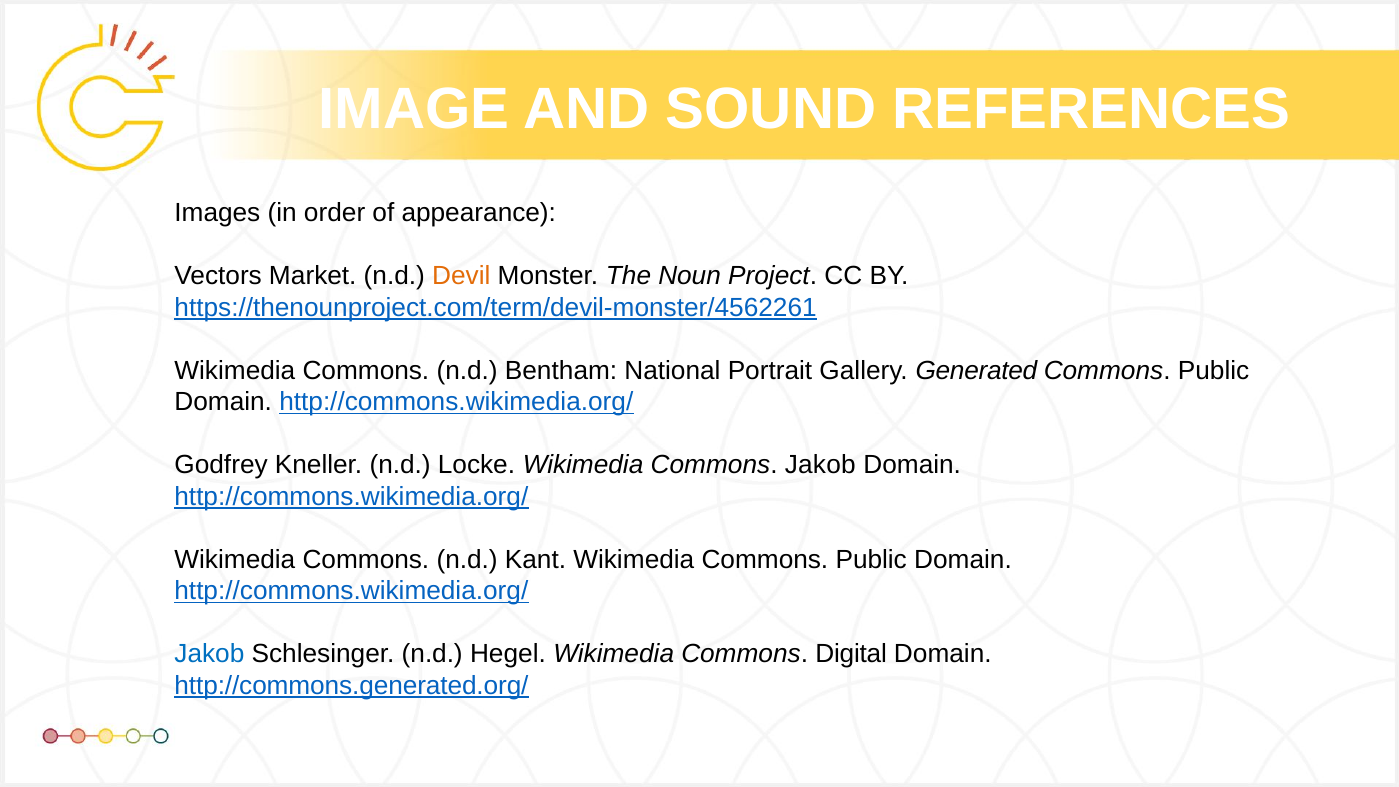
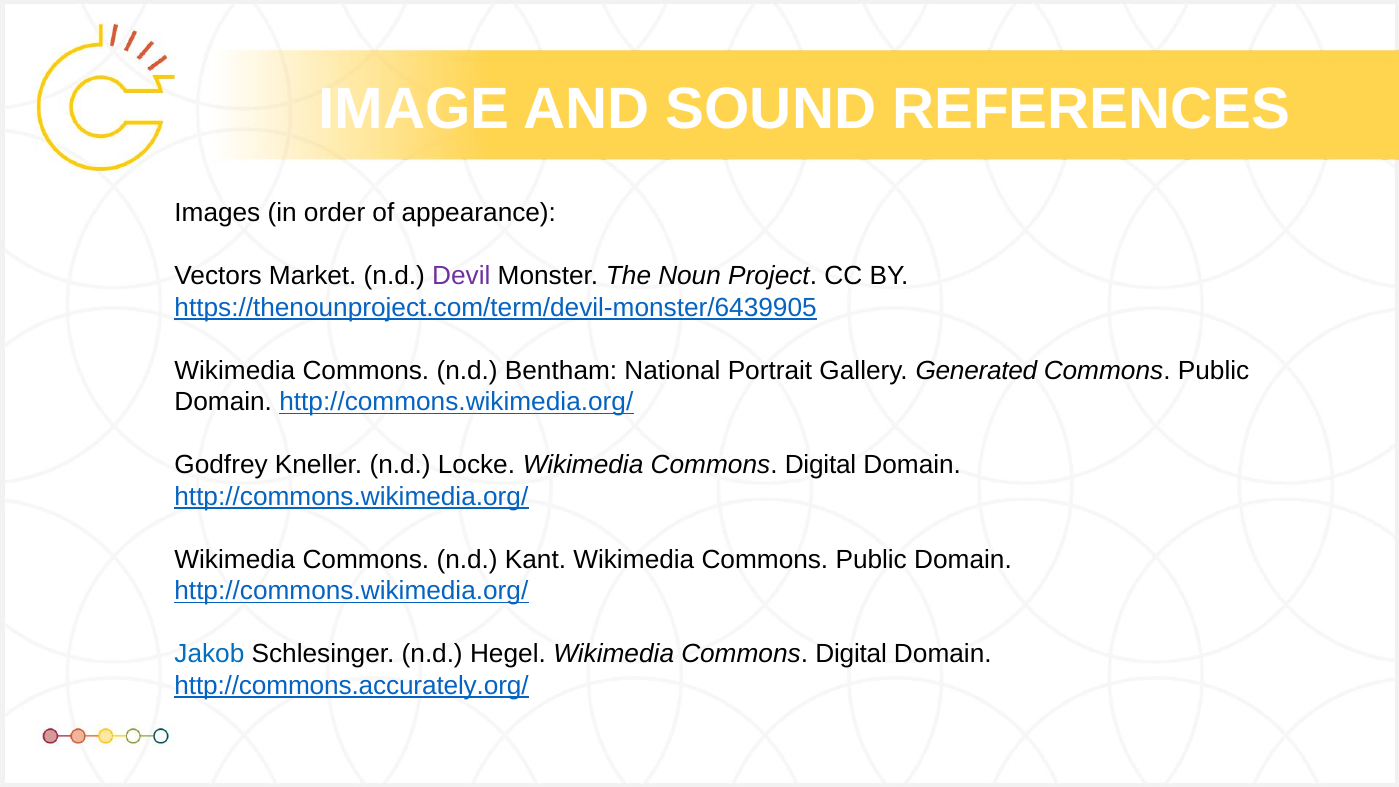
Devil colour: orange -> purple
https://thenounproject.com/term/devil-monster/4562261: https://thenounproject.com/term/devil-monster/4562261 -> https://thenounproject.com/term/devil-monster/6439905
Locke Wikimedia Commons Jakob: Jakob -> Digital
http://commons.generated.org/: http://commons.generated.org/ -> http://commons.accurately.org/
